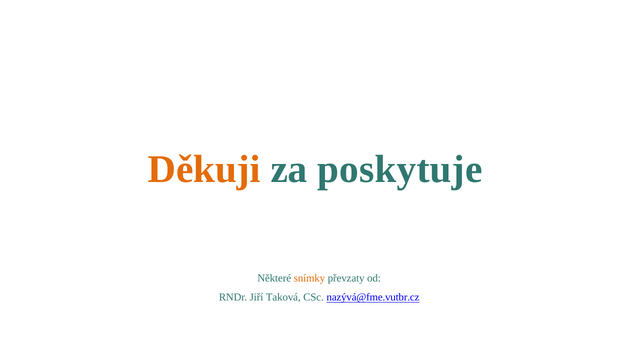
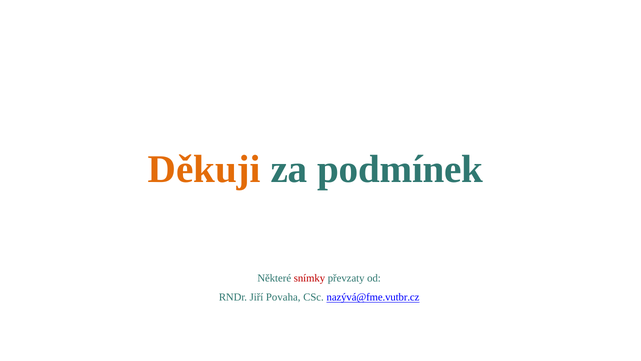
poskytuje: poskytuje -> podmínek
snímky colour: orange -> red
Taková: Taková -> Povaha
